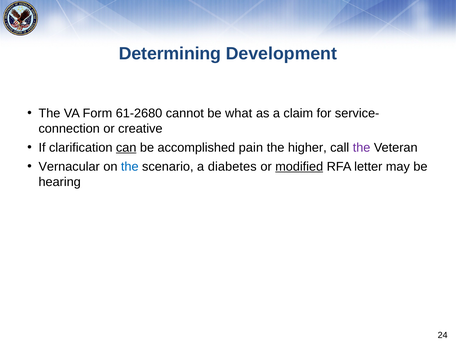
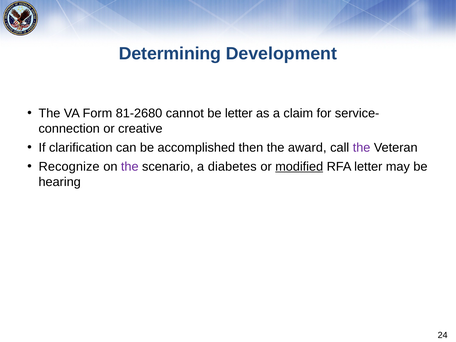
61-2680: 61-2680 -> 81-2680
be what: what -> letter
can underline: present -> none
pain: pain -> then
higher: higher -> award
Vernacular: Vernacular -> Recognize
the at (130, 167) colour: blue -> purple
